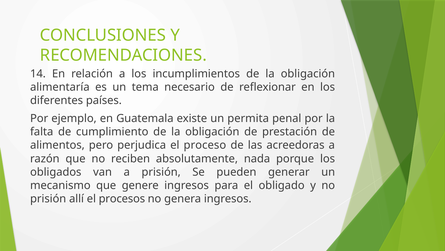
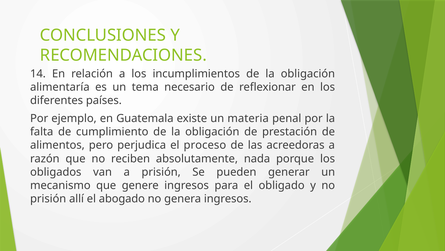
permita: permita -> materia
procesos: procesos -> abogado
